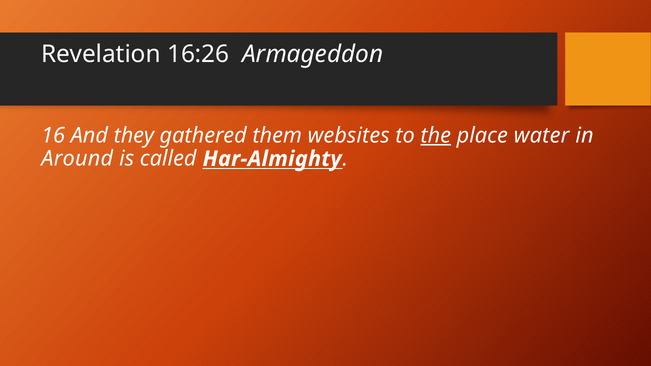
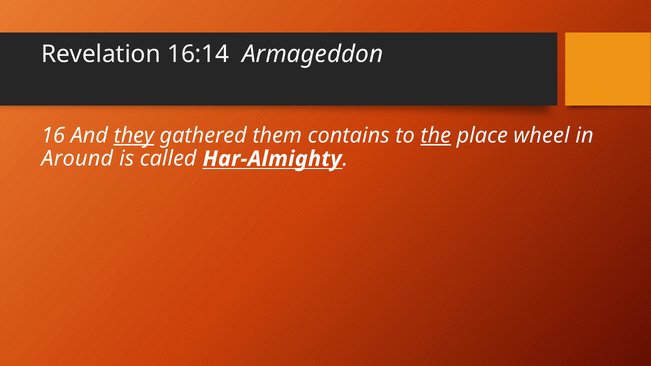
16:26: 16:26 -> 16:14
they underline: none -> present
websites: websites -> contains
water: water -> wheel
